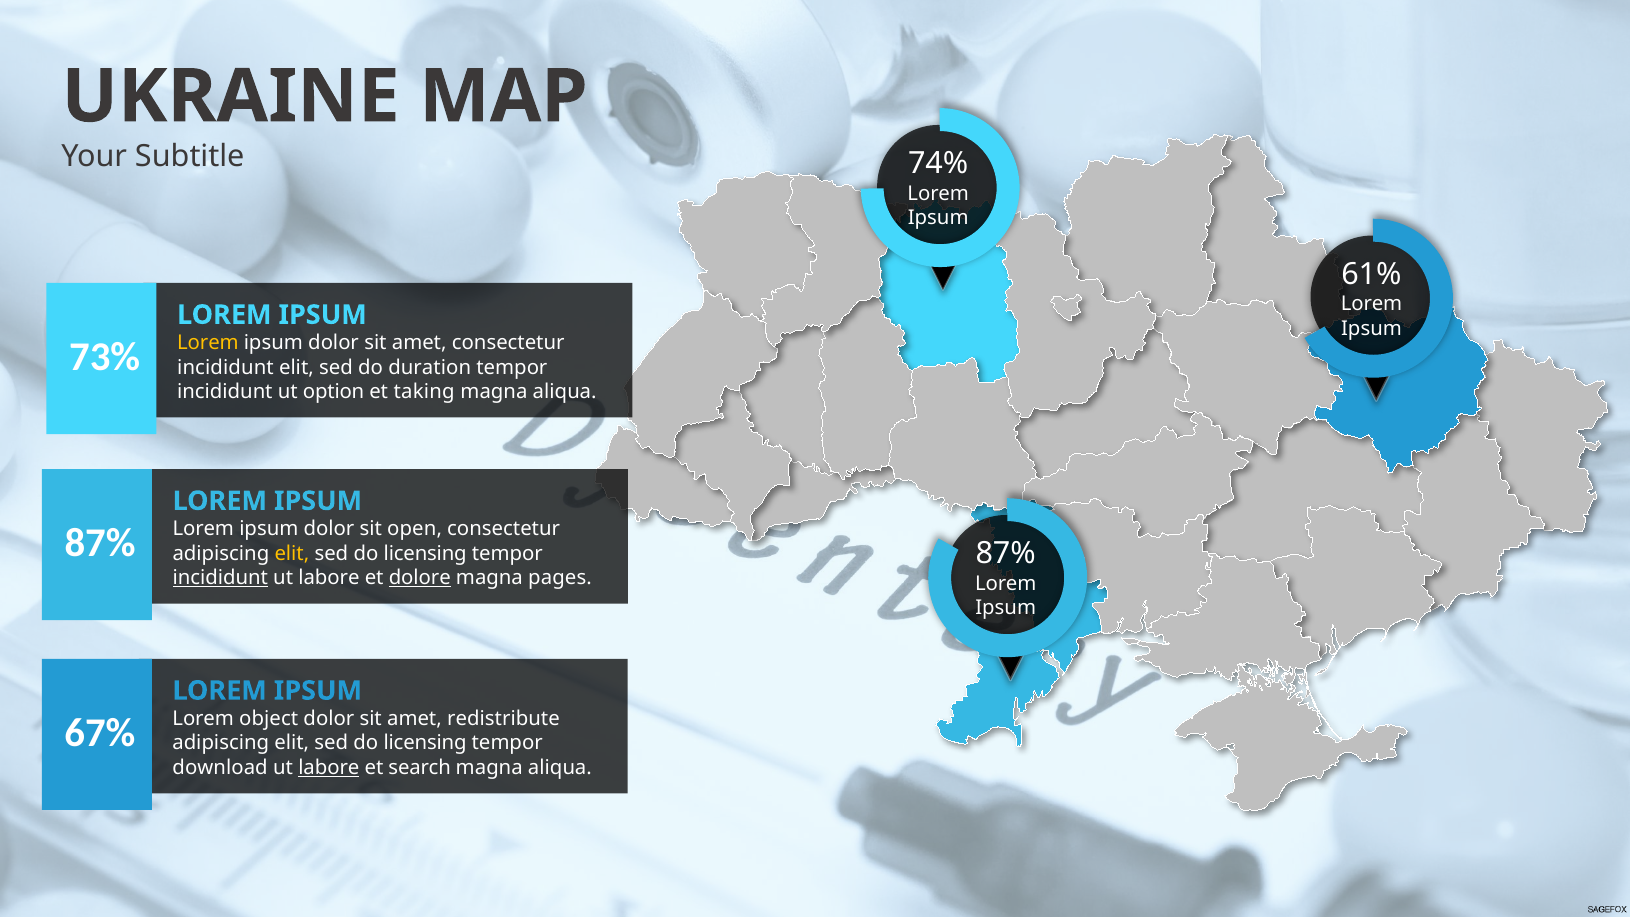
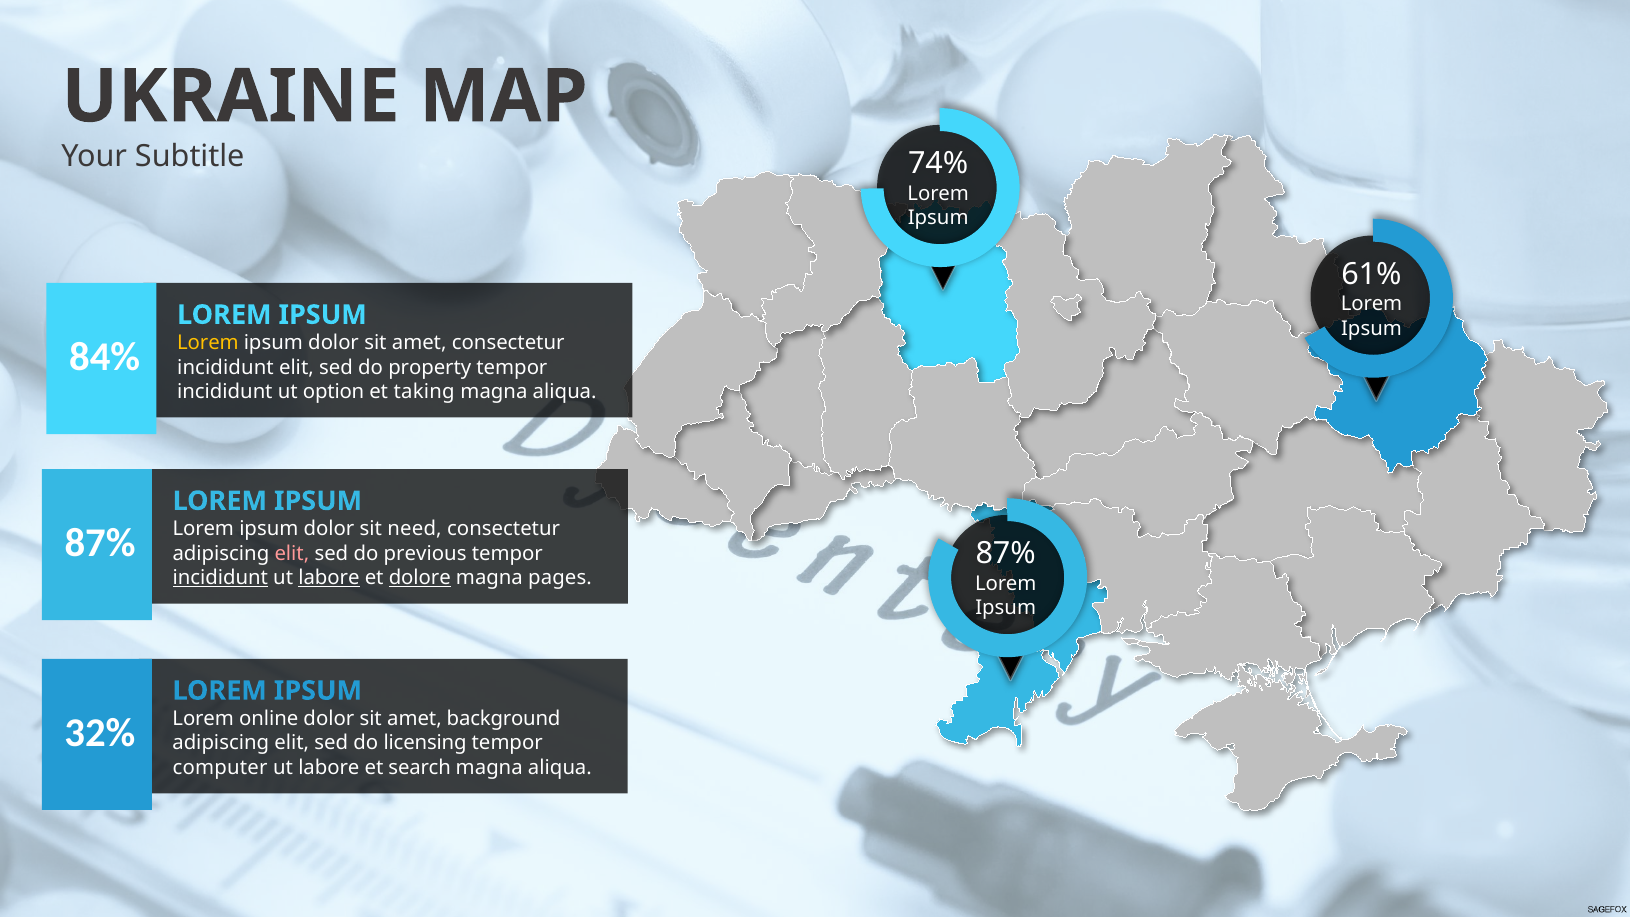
73%: 73% -> 84%
duration: duration -> property
open: open -> need
elit at (292, 553) colour: yellow -> pink
licensing at (425, 553): licensing -> previous
labore at (329, 578) underline: none -> present
object: object -> online
redistribute: redistribute -> background
67%: 67% -> 32%
download: download -> computer
labore at (329, 768) underline: present -> none
